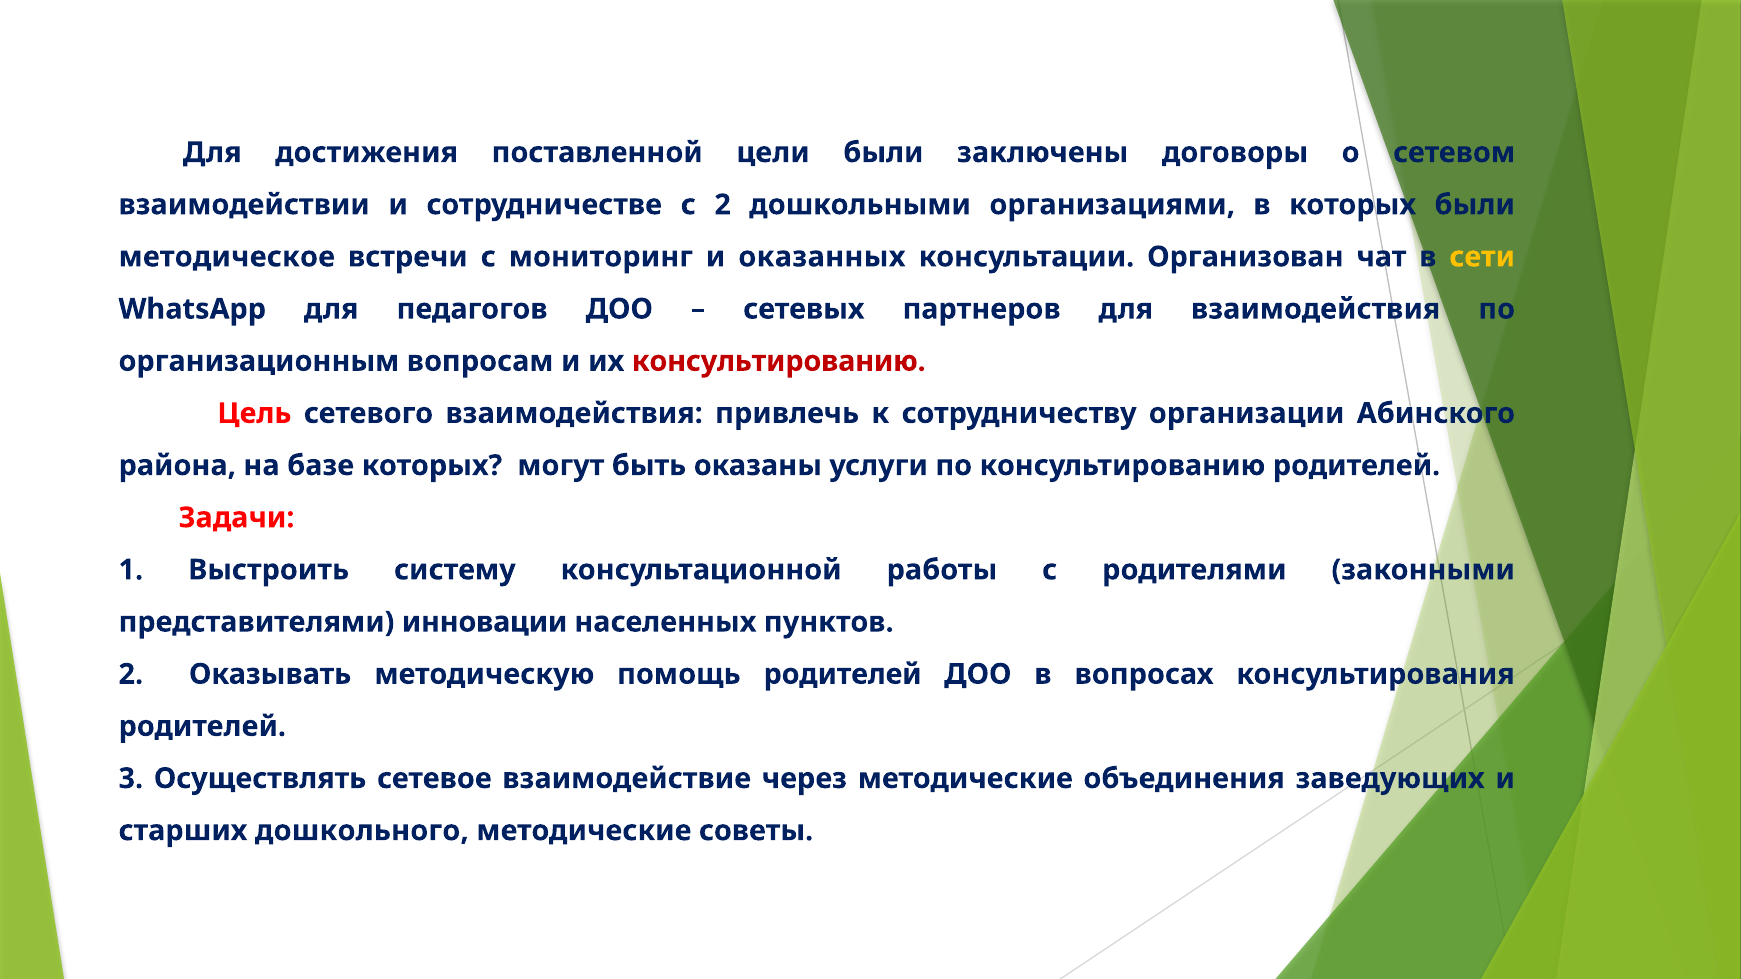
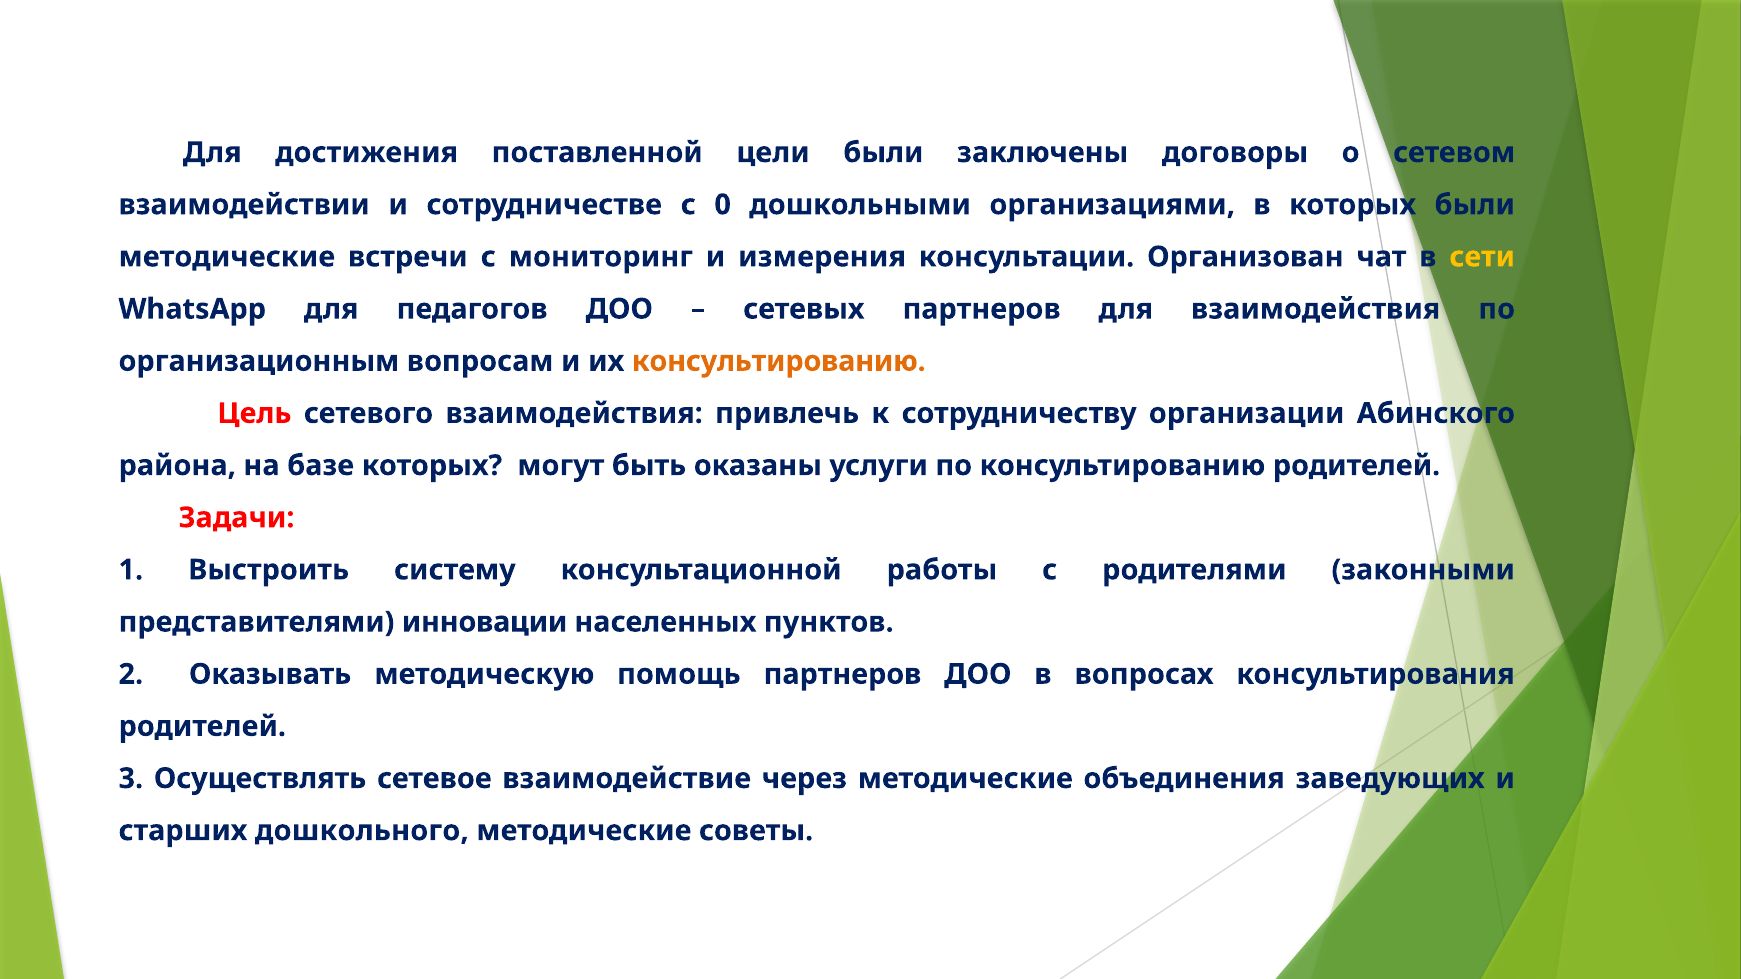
с 2: 2 -> 0
методическое at (227, 257): методическое -> методические
оказанных: оказанных -> измерения
консультированию at (779, 361) colour: red -> orange
помощь родителей: родителей -> партнеров
